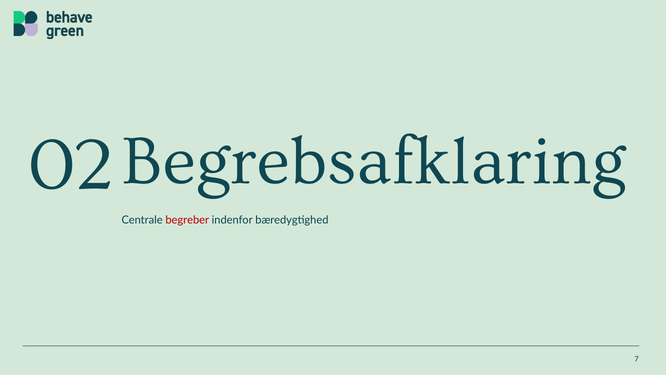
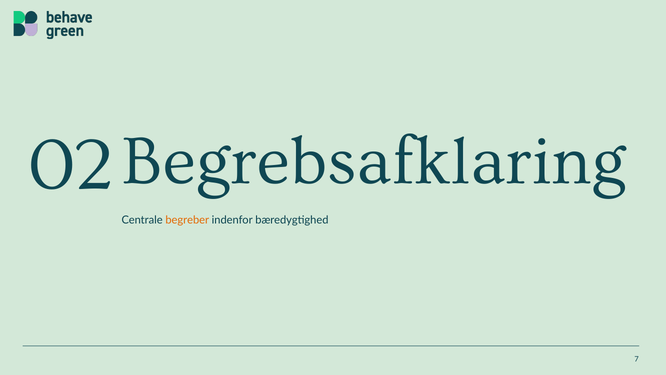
begreber colour: red -> orange
